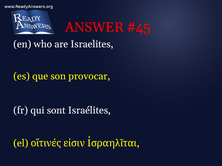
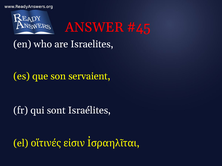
provocar: provocar -> servaient
